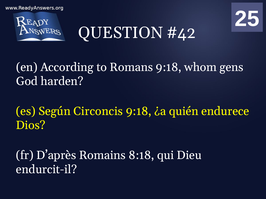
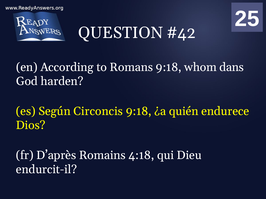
gens: gens -> dans
8:18: 8:18 -> 4:18
